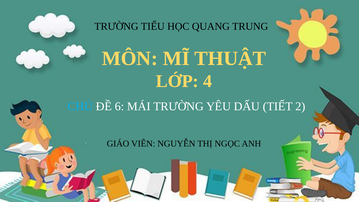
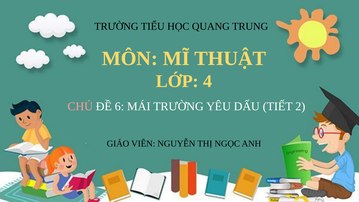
CHỦ colour: light blue -> pink
